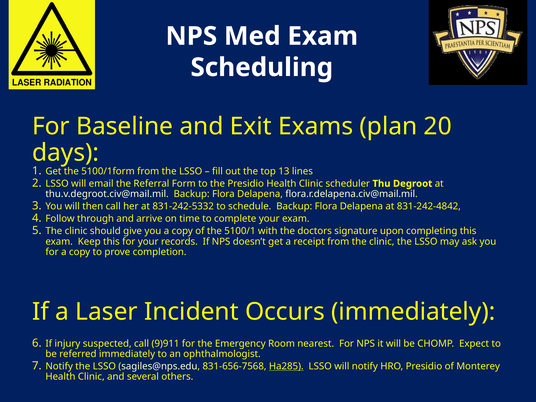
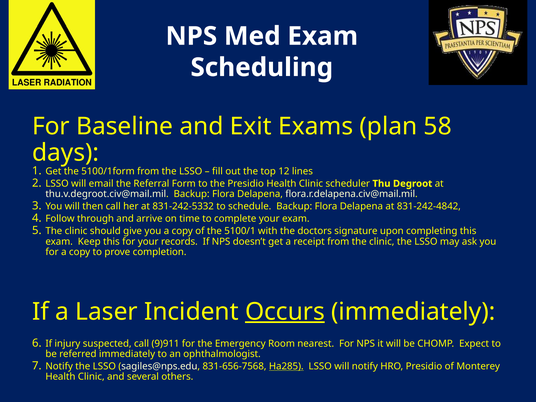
20: 20 -> 58
13: 13 -> 12
Occurs underline: none -> present
